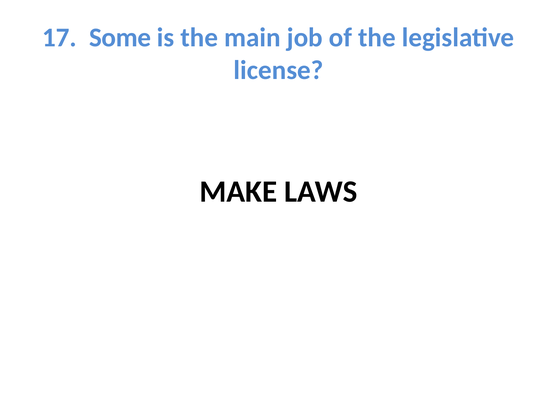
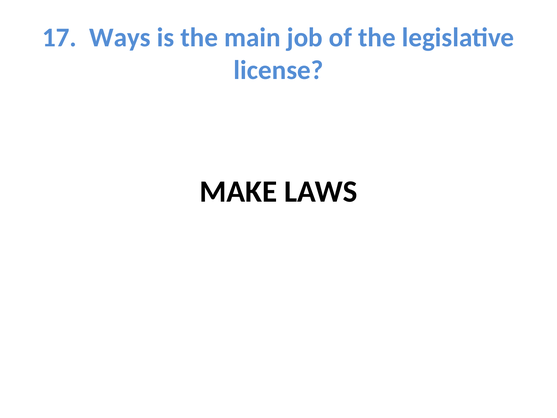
Some: Some -> Ways
